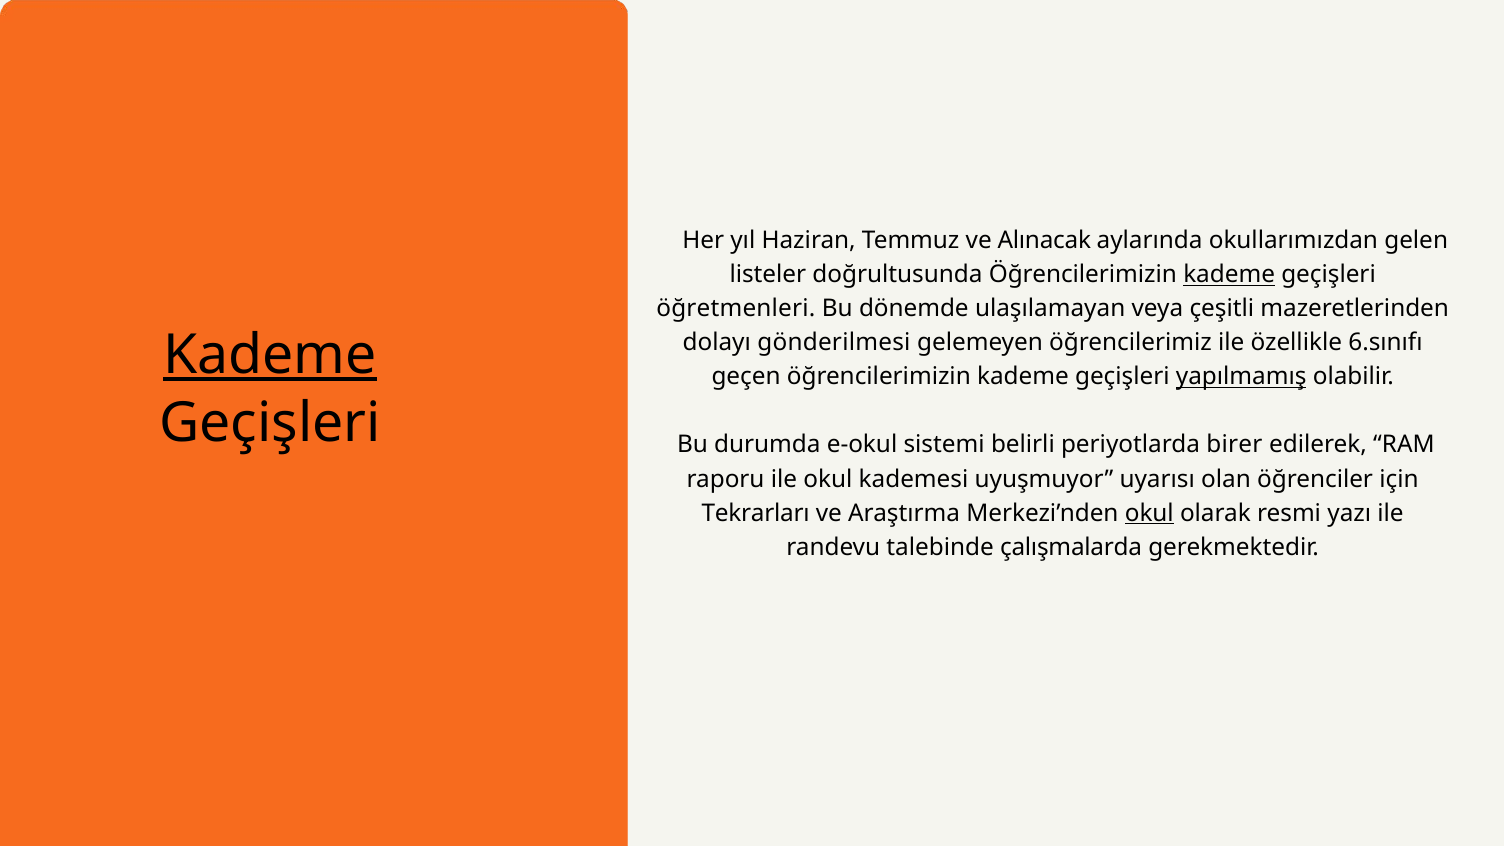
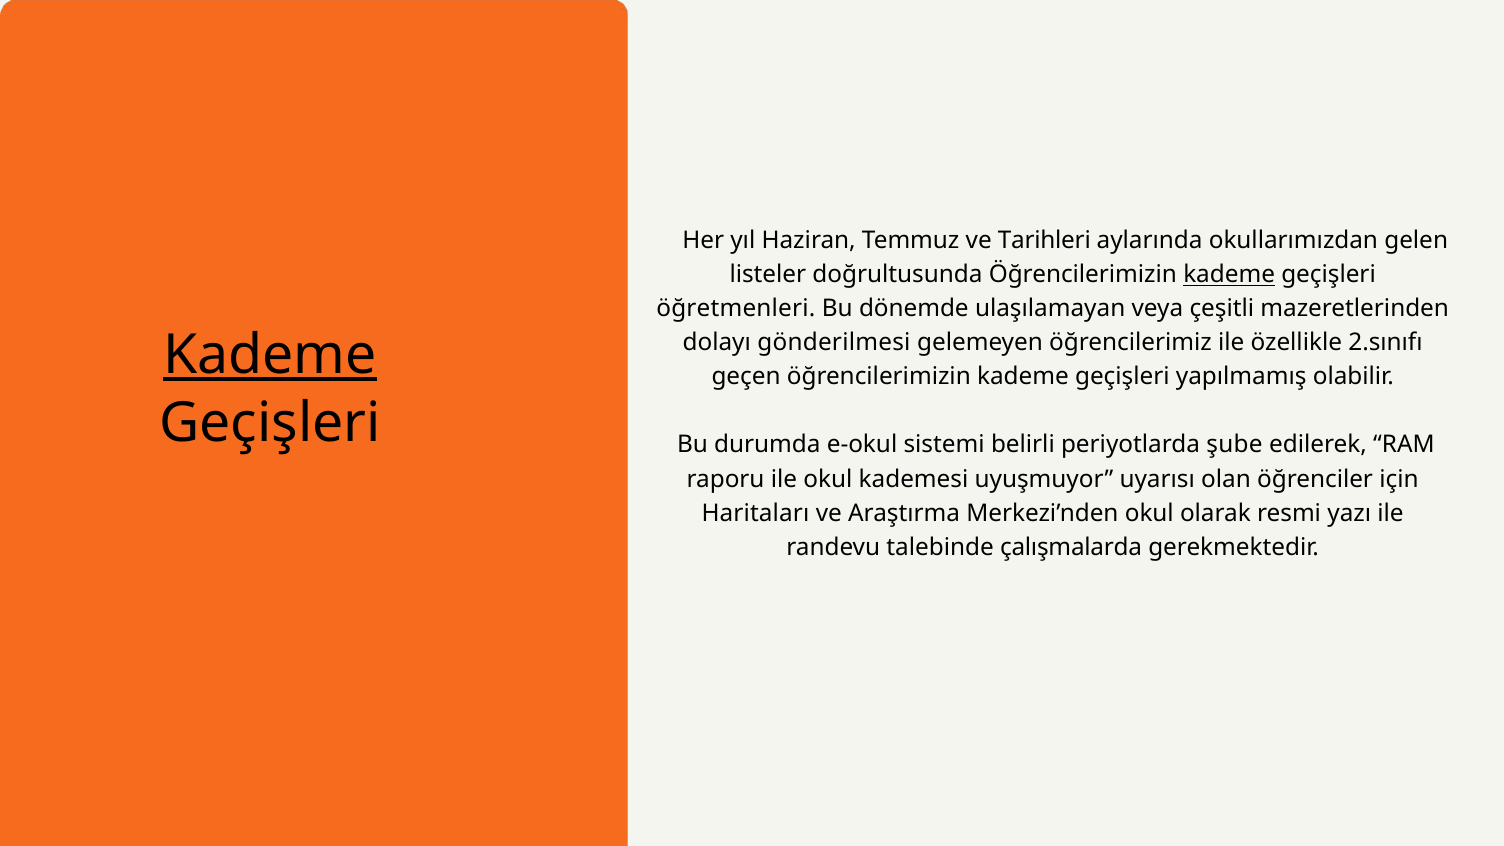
Alınacak: Alınacak -> Tarihleri
6.sınıfı: 6.sınıfı -> 2.sınıfı
yapılmamış underline: present -> none
birer: birer -> şube
Tekrarları: Tekrarları -> Haritaları
okul at (1149, 513) underline: present -> none
